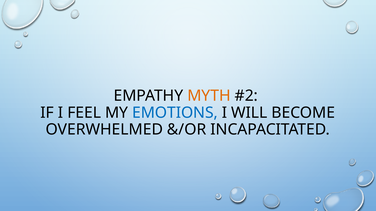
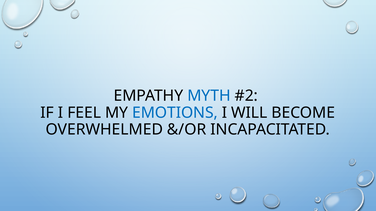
MYTH colour: orange -> blue
